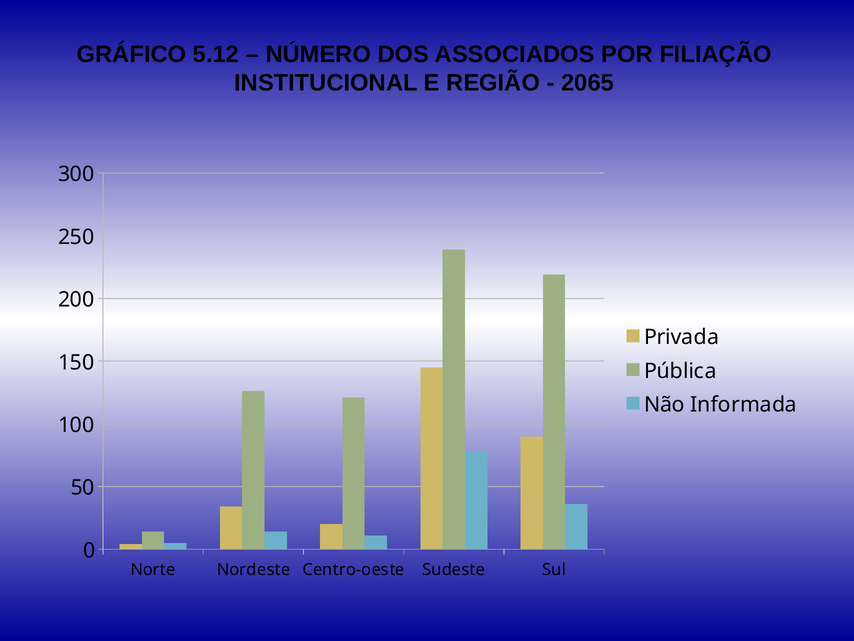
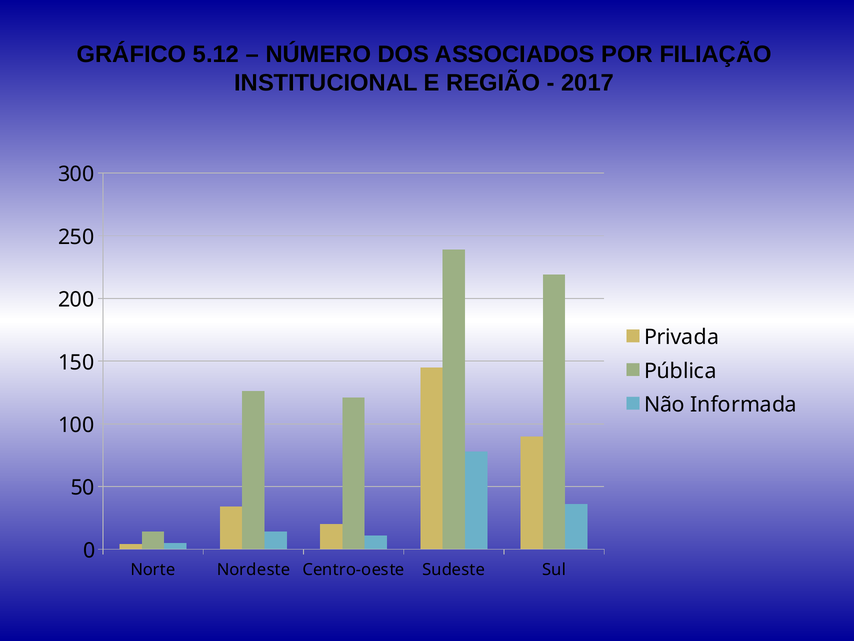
2065: 2065 -> 2017
